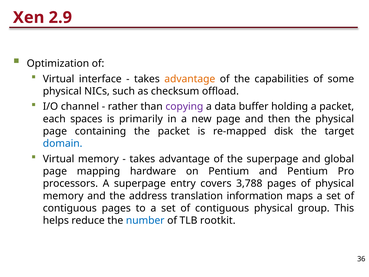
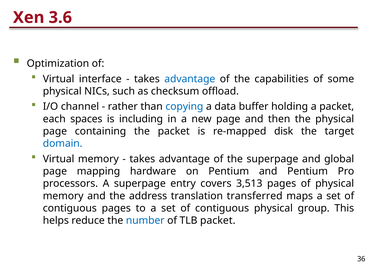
2.9: 2.9 -> 3.6
advantage at (190, 79) colour: orange -> blue
copying colour: purple -> blue
primarily: primarily -> including
3,788: 3,788 -> 3,513
information: information -> transferred
TLB rootkit: rootkit -> packet
